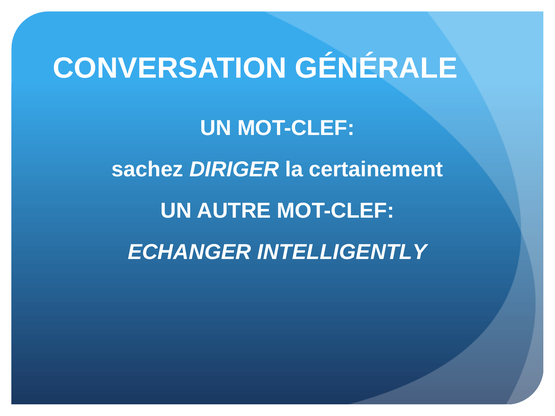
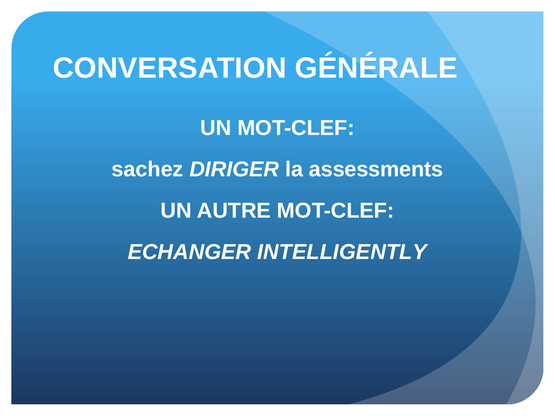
certainement: certainement -> assessments
